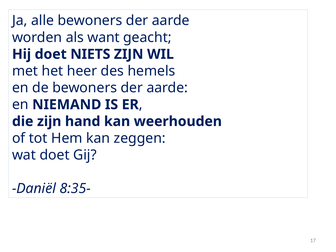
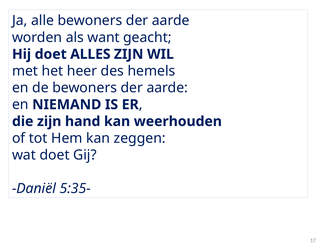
NIETS: NIETS -> ALLES
8:35-: 8:35- -> 5:35-
